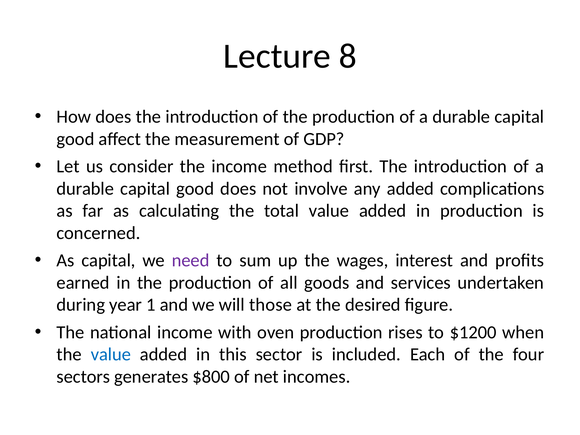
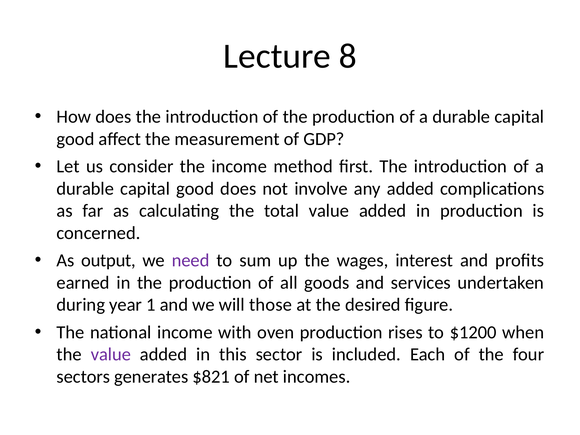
As capital: capital -> output
value at (111, 354) colour: blue -> purple
$800: $800 -> $821
